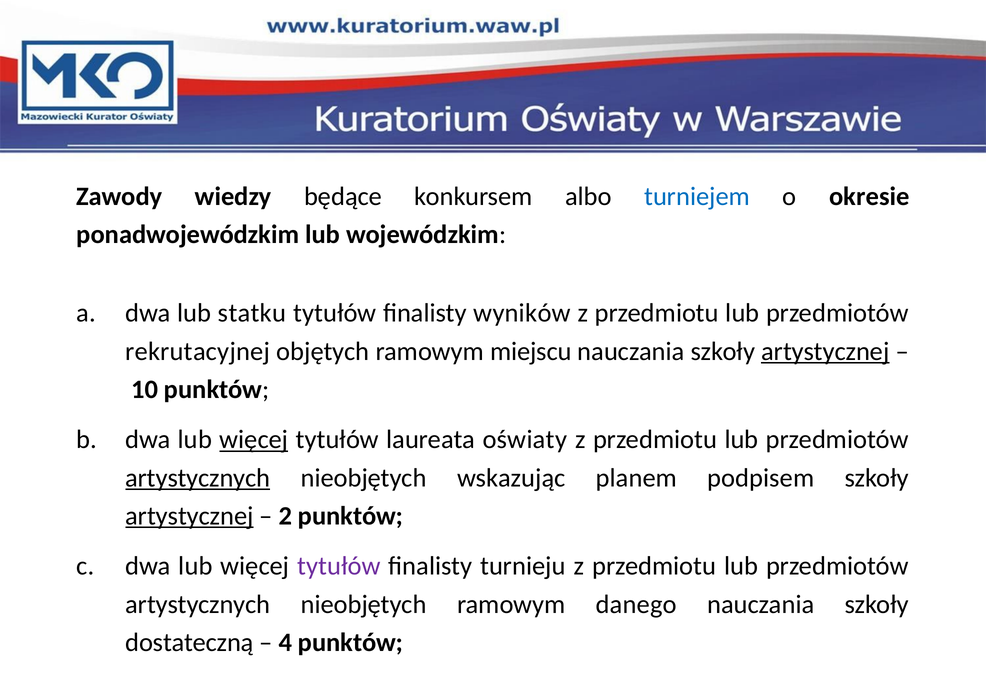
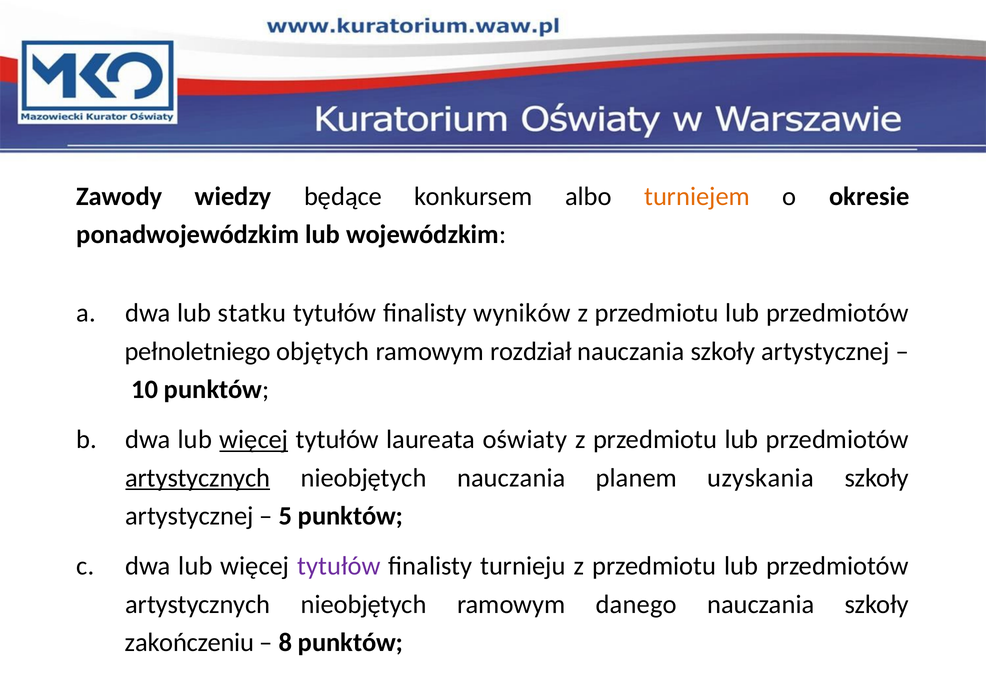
turniejem colour: blue -> orange
rekrutacyjnej: rekrutacyjnej -> pełnoletniego
miejscu: miejscu -> rozdział
artystycznej at (825, 352) underline: present -> none
nieobjętych wskazując: wskazując -> nauczania
podpisem: podpisem -> uzyskania
artystycznej at (189, 516) underline: present -> none
2: 2 -> 5
dostateczną: dostateczną -> zakończeniu
4: 4 -> 8
